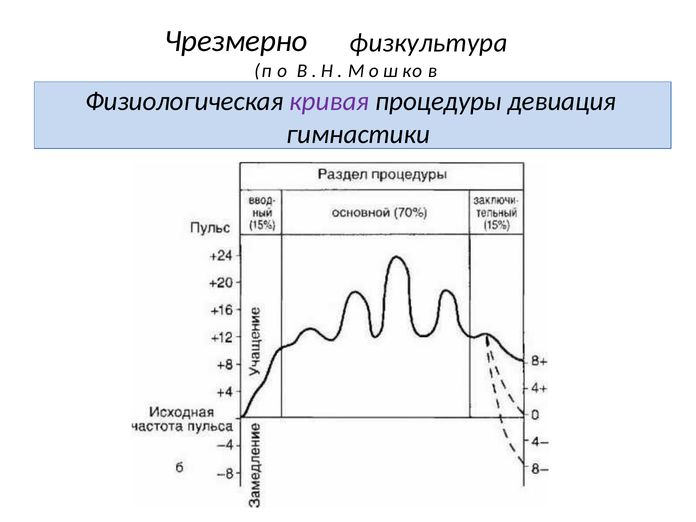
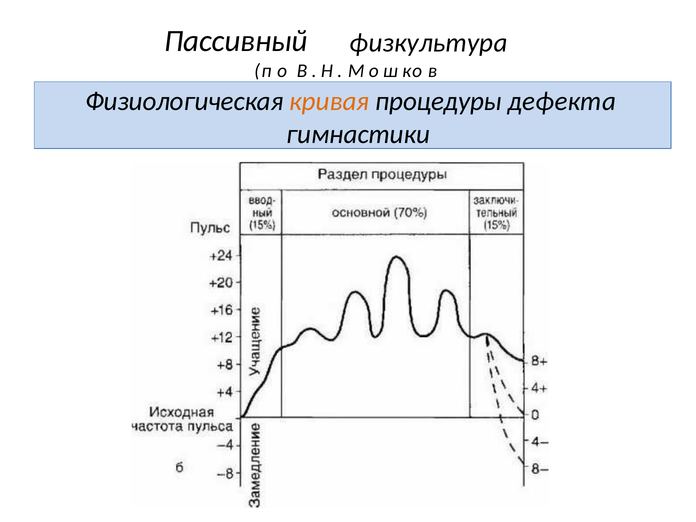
Чрезмерно: Чрезмерно -> Пассивный
кривая colour: purple -> orange
девиация: девиация -> дефекта
